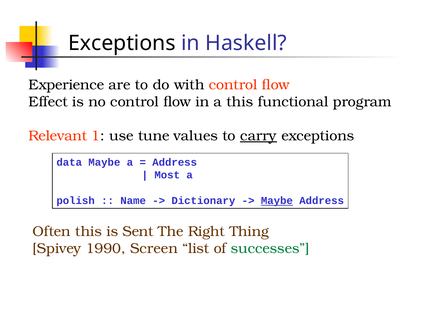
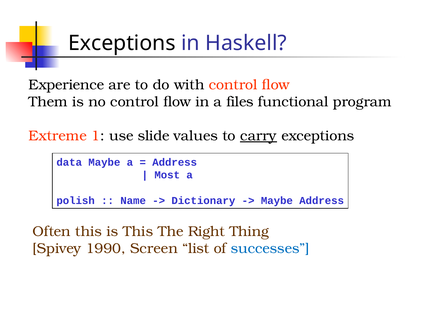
Effect: Effect -> Them
a this: this -> files
Relevant: Relevant -> Extreme
tune: tune -> slide
Maybe at (277, 201) underline: present -> none
is Sent: Sent -> This
successes colour: green -> blue
